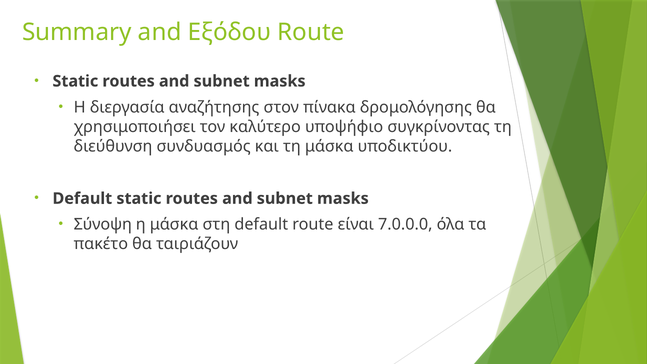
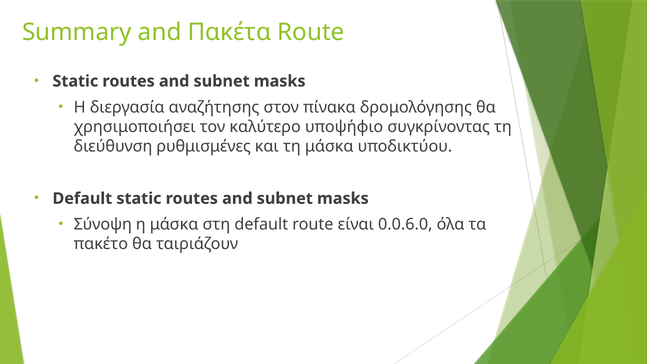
Εξόδου: Εξόδου -> Πακέτα
συνδυασμός: συνδυασμός -> ρυθμισμένες
7.0.0.0: 7.0.0.0 -> 0.0.6.0
